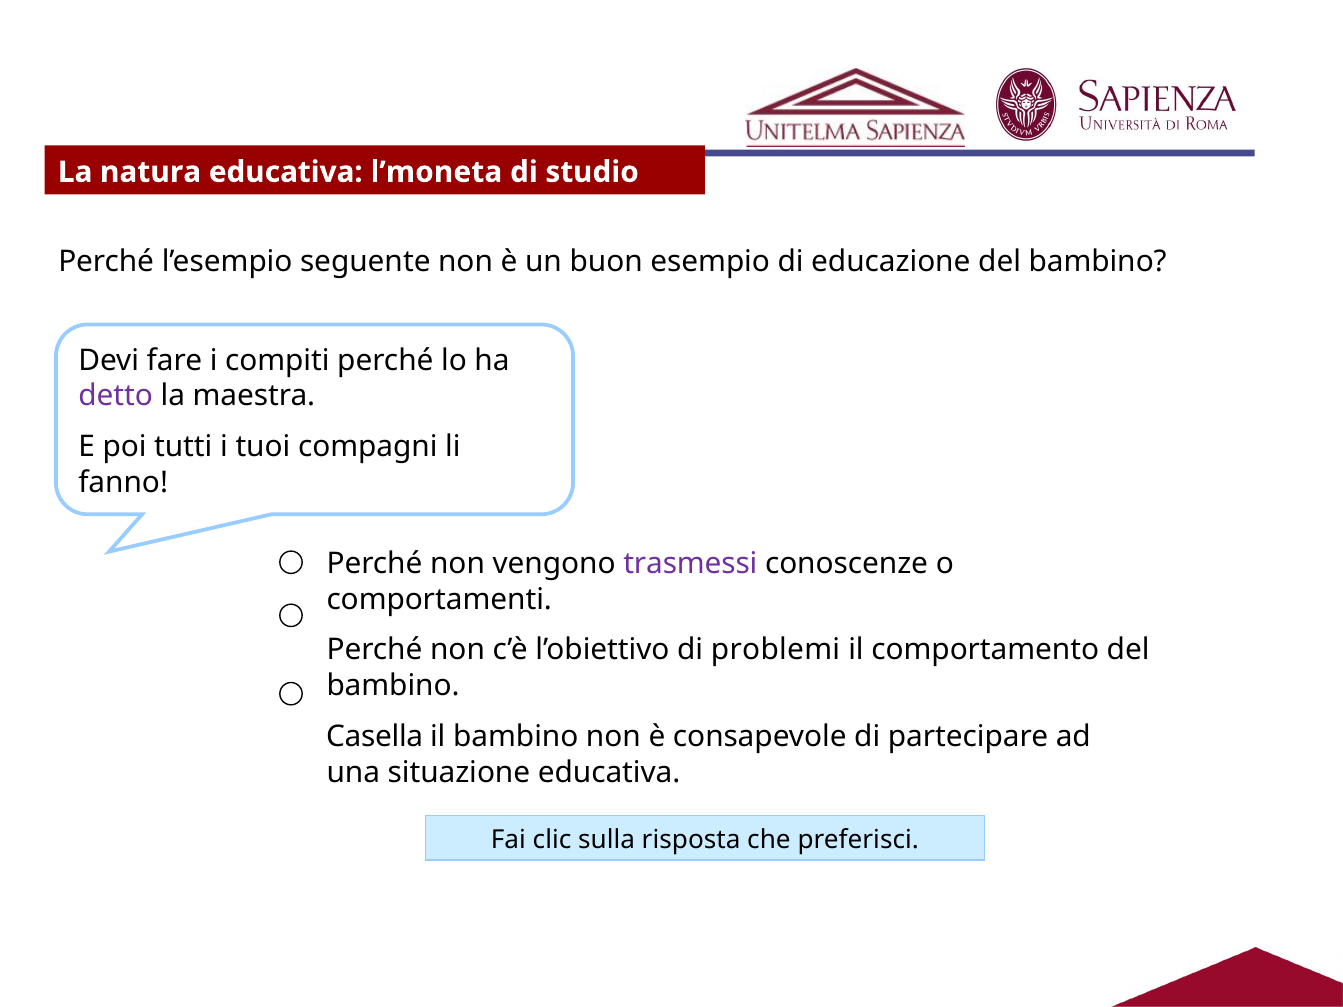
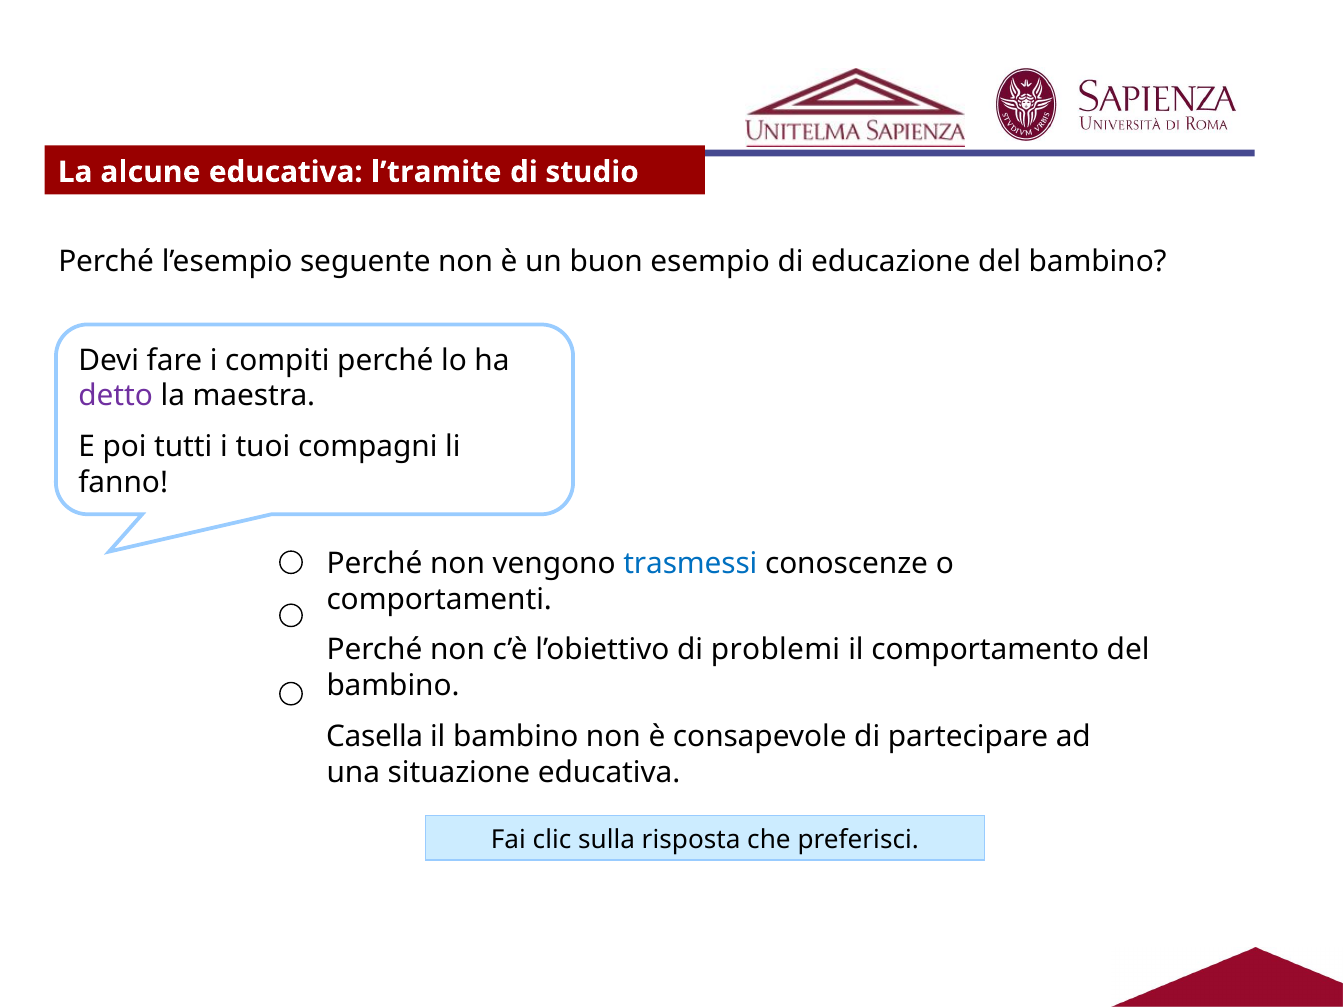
natura: natura -> alcune
l’moneta: l’moneta -> l’tramite
trasmessi colour: purple -> blue
